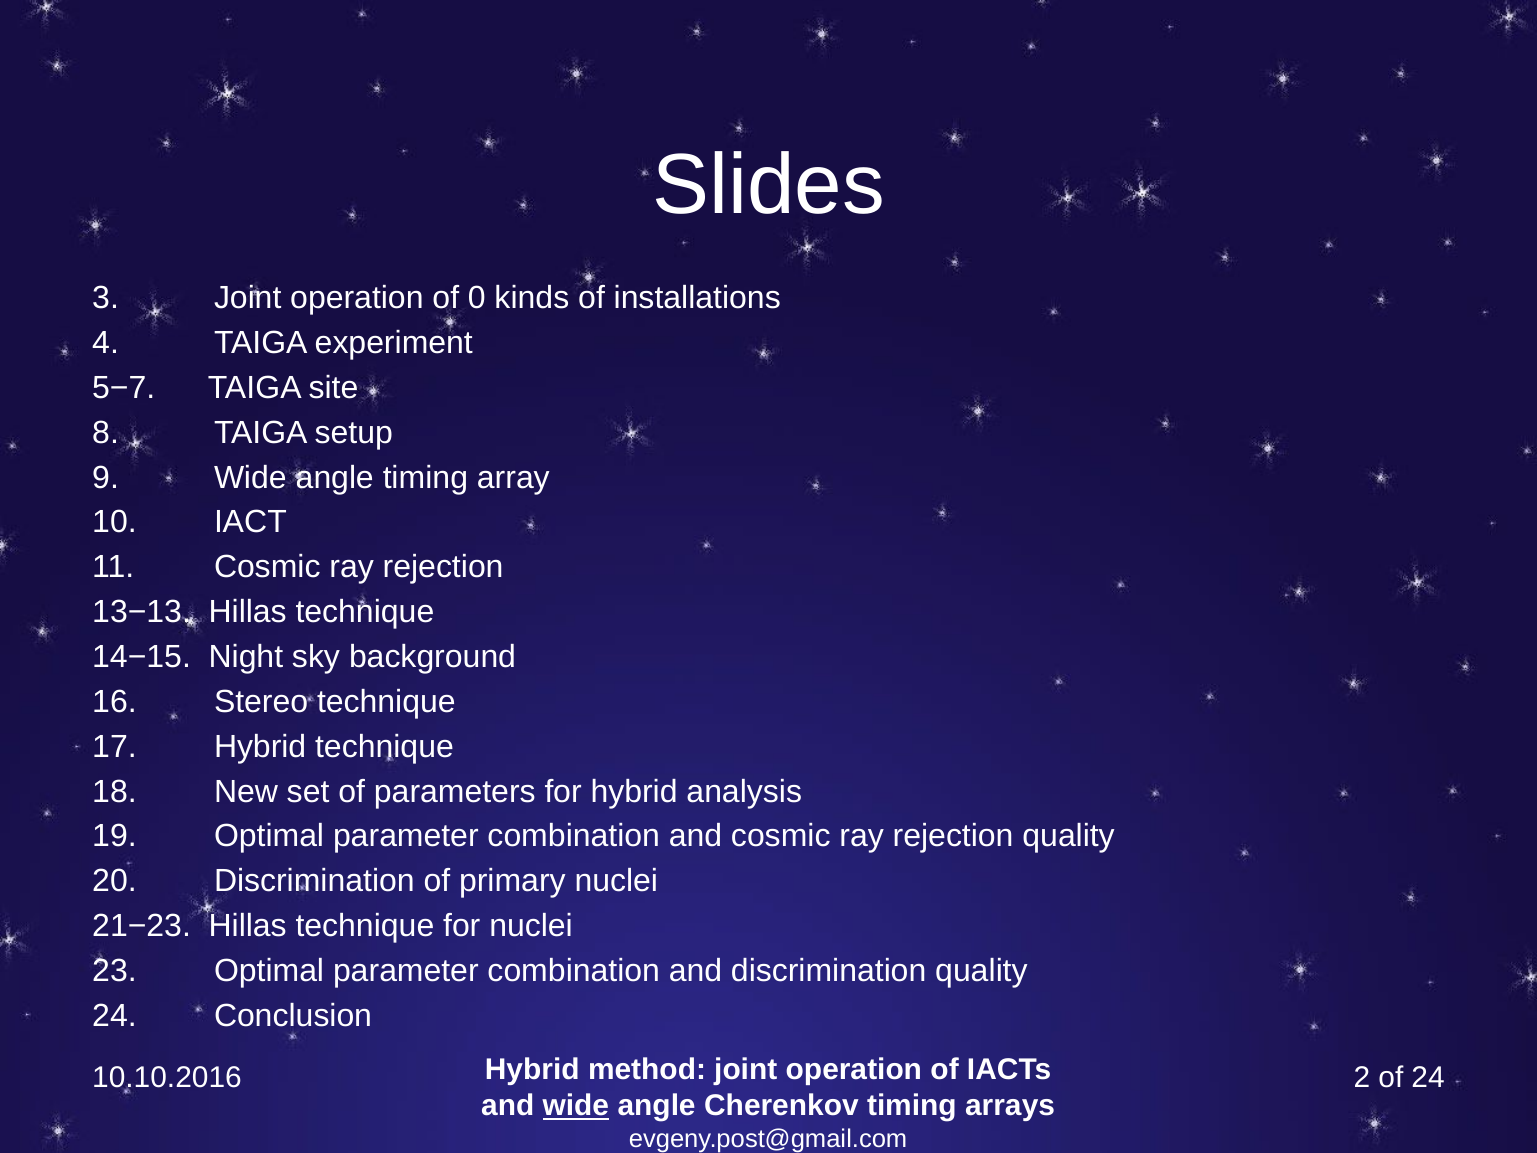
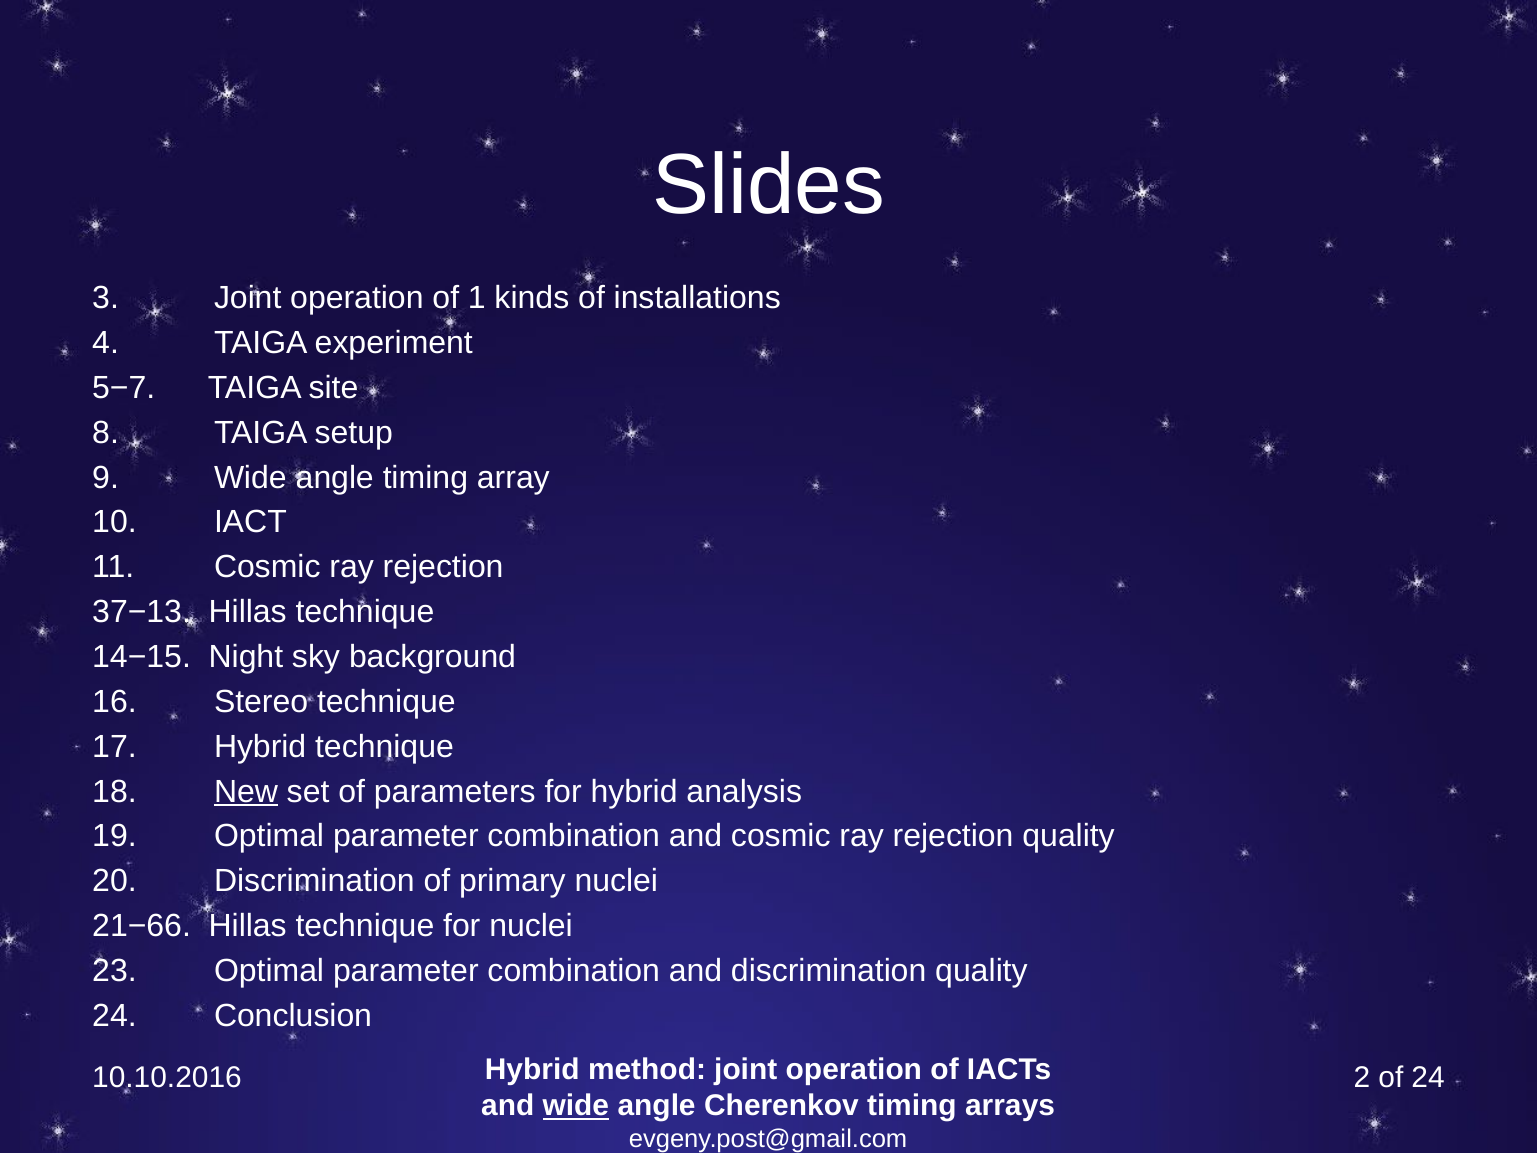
0: 0 -> 1
13−13: 13−13 -> 37−13
New underline: none -> present
21−23: 21−23 -> 21−66
